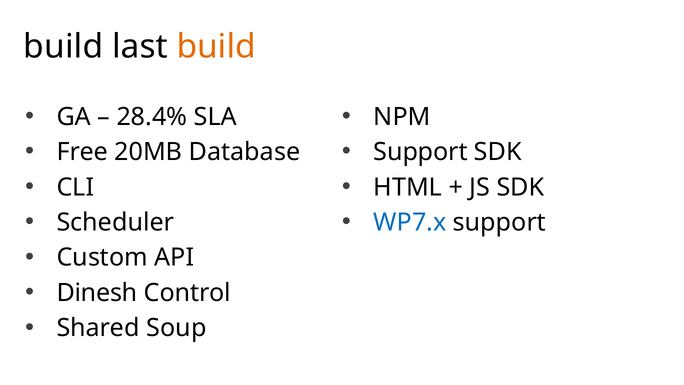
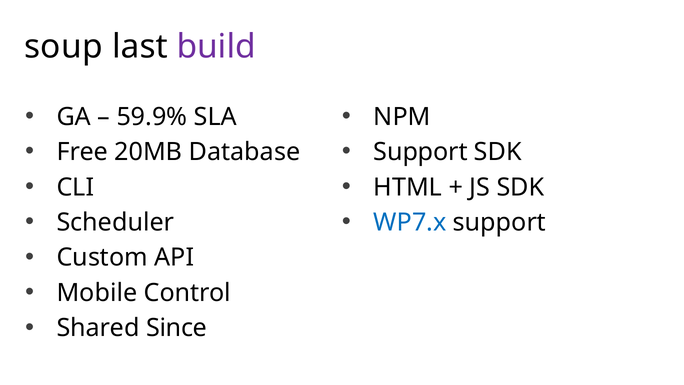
build at (63, 47): build -> soup
build at (216, 47) colour: orange -> purple
28.4%: 28.4% -> 59.9%
Dinesh: Dinesh -> Mobile
Soup: Soup -> Since
